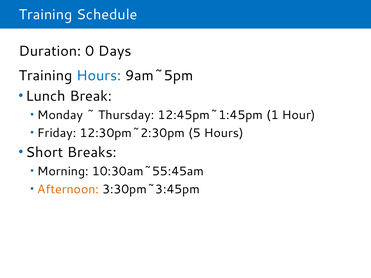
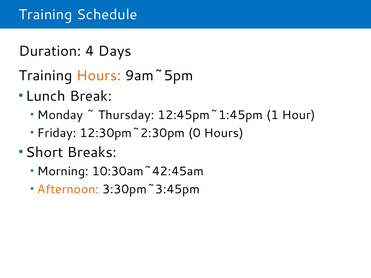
0: 0 -> 4
Hours at (99, 76) colour: blue -> orange
5: 5 -> 0
10:30am~55:45am: 10:30am~55:45am -> 10:30am~42:45am
